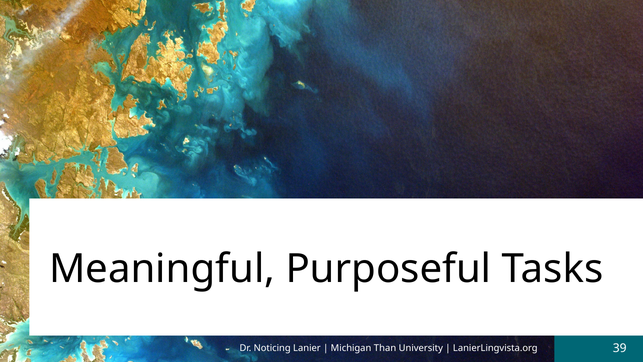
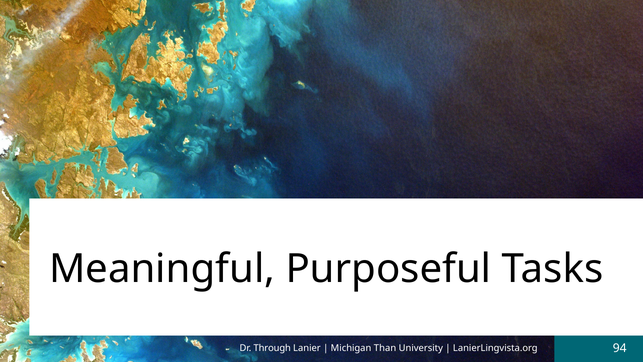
Noticing: Noticing -> Through
39: 39 -> 94
